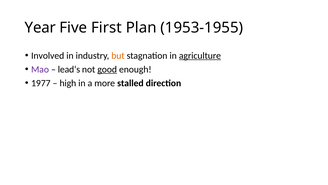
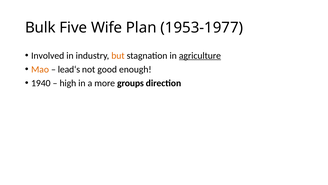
Year: Year -> Bulk
First: First -> Wife
1953-1955: 1953-1955 -> 1953-1977
Mao colour: purple -> orange
good underline: present -> none
1977: 1977 -> 1940
stalled: stalled -> groups
